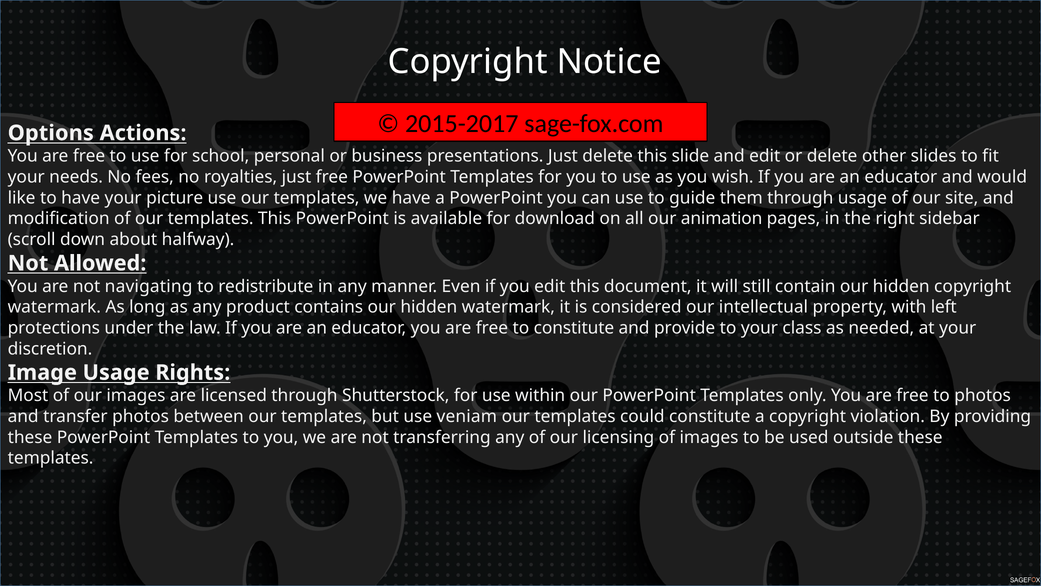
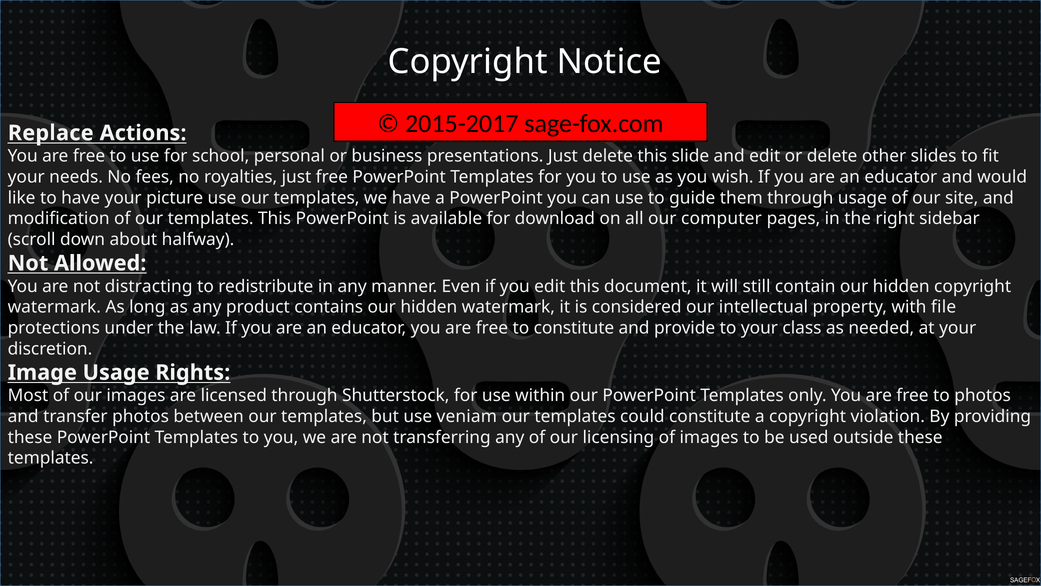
Options: Options -> Replace
animation: animation -> computer
navigating: navigating -> distracting
left: left -> file
